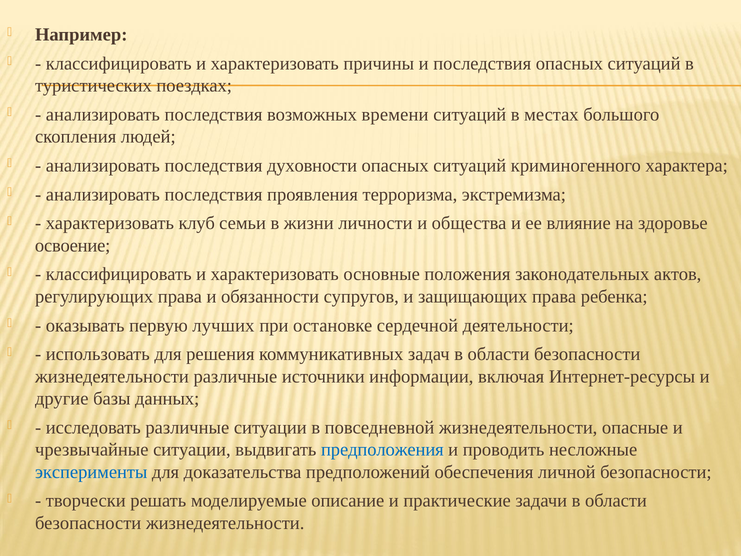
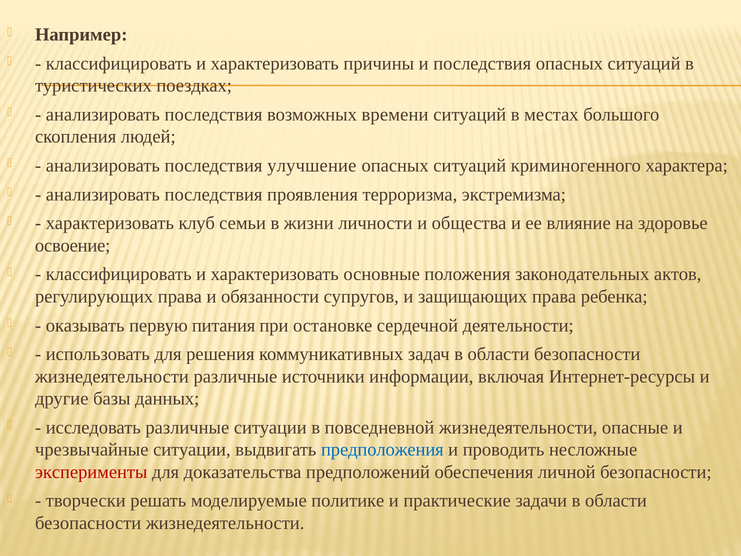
духовности: духовности -> улучшение
лучших: лучших -> питания
эксперименты colour: blue -> red
описание: описание -> политике
